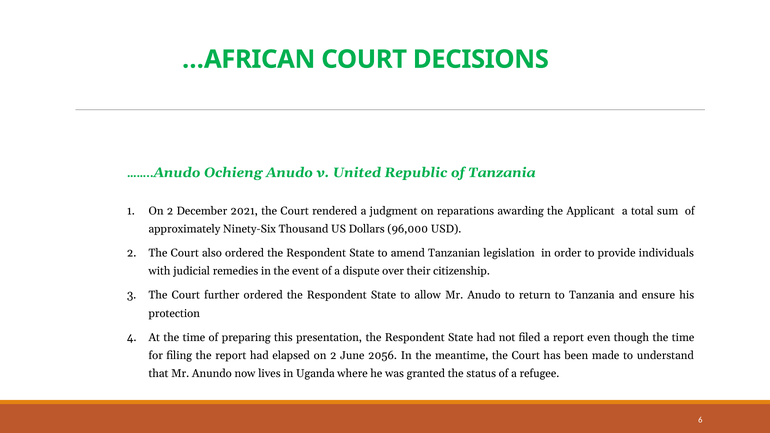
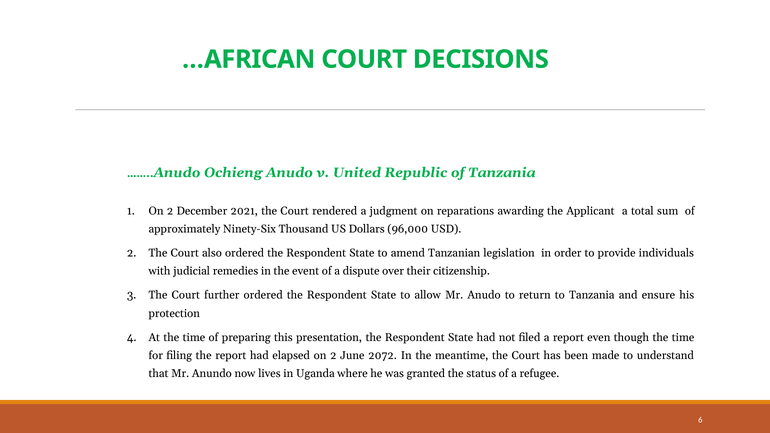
2056: 2056 -> 2072
